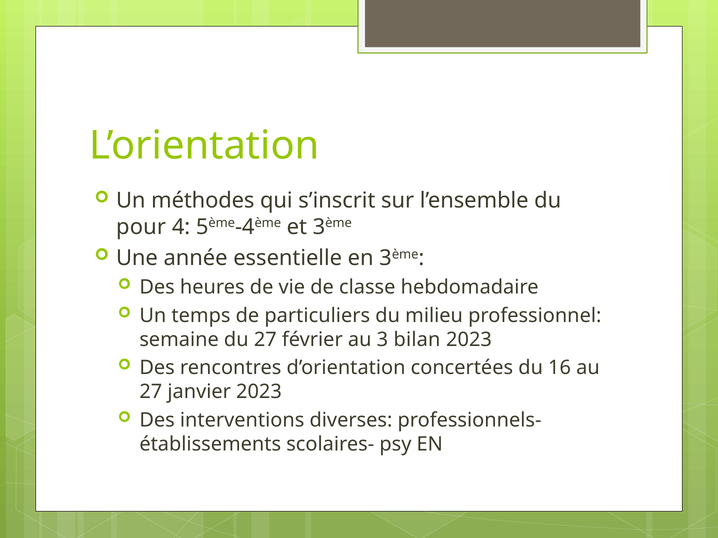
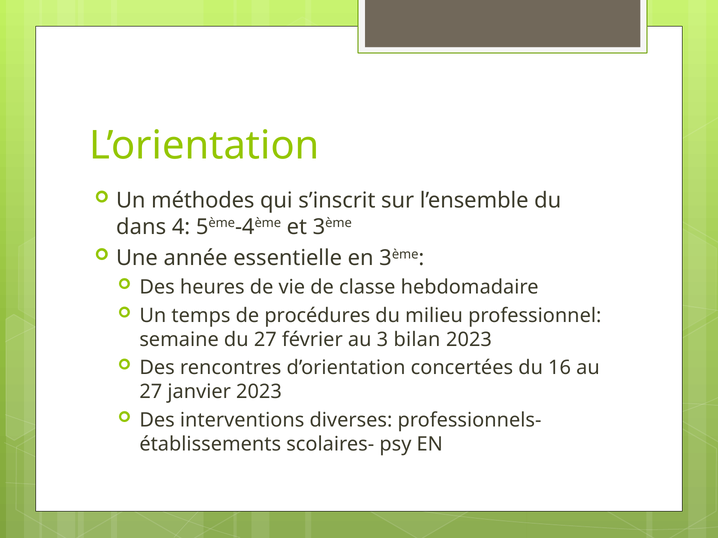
pour: pour -> dans
particuliers: particuliers -> procédures
